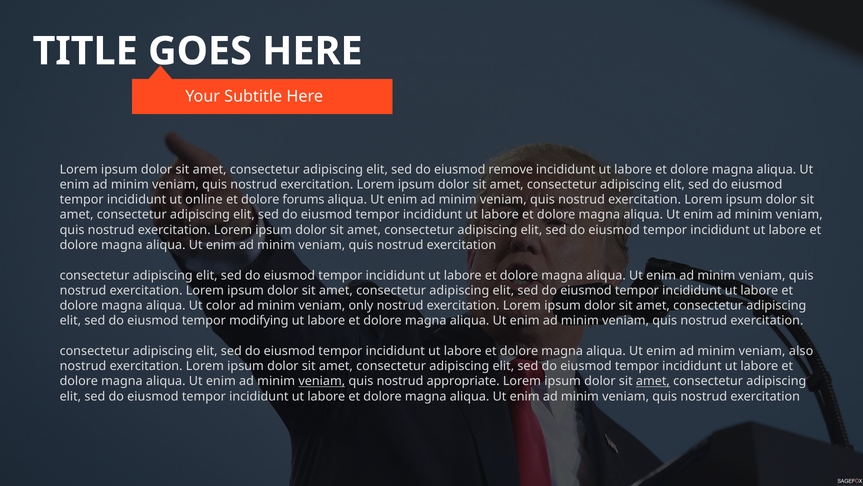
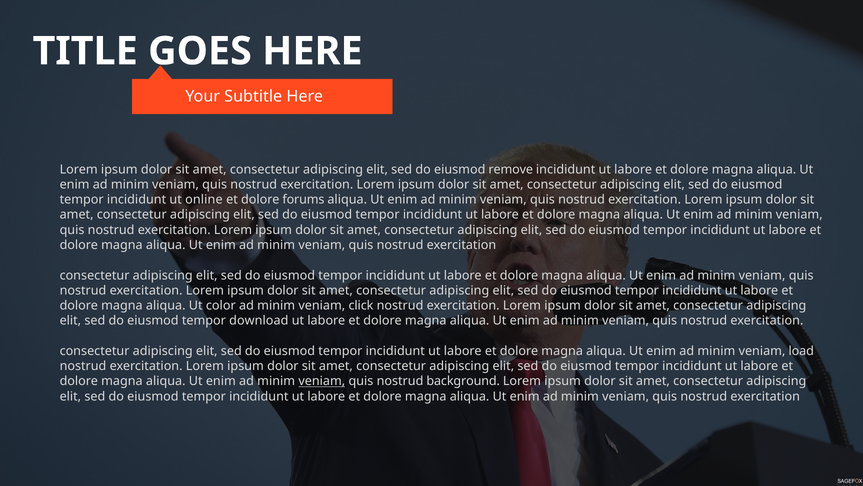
only: only -> click
modifying: modifying -> download
also: also -> load
appropriate: appropriate -> background
amet at (653, 381) underline: present -> none
